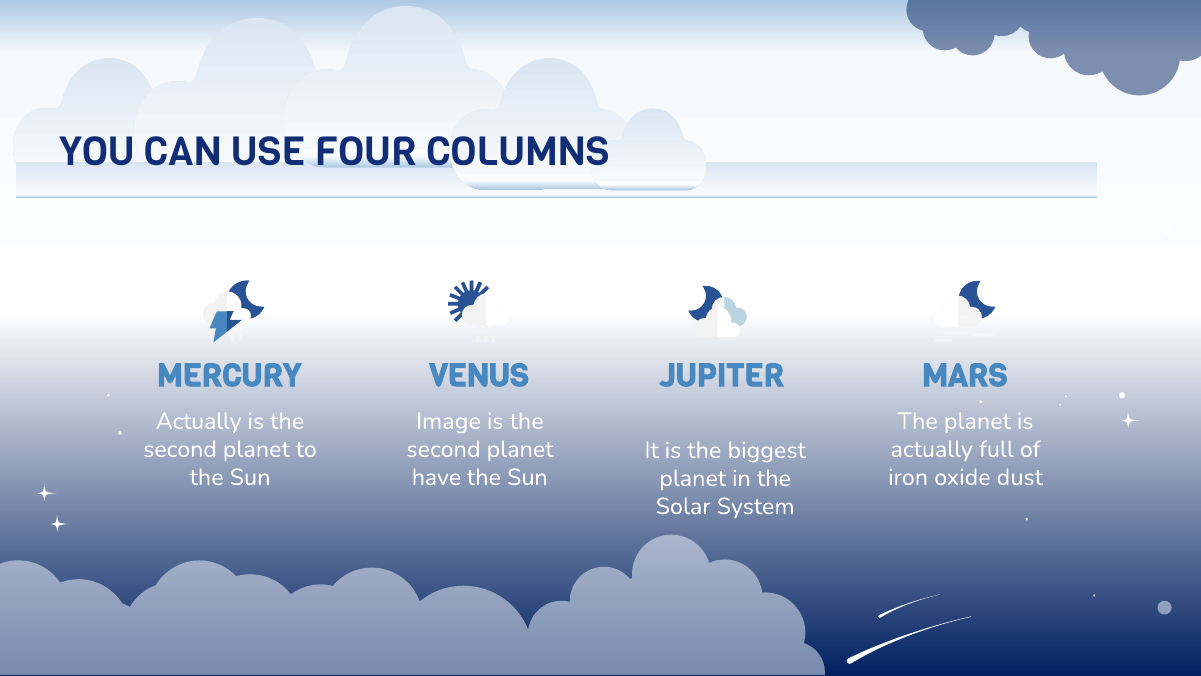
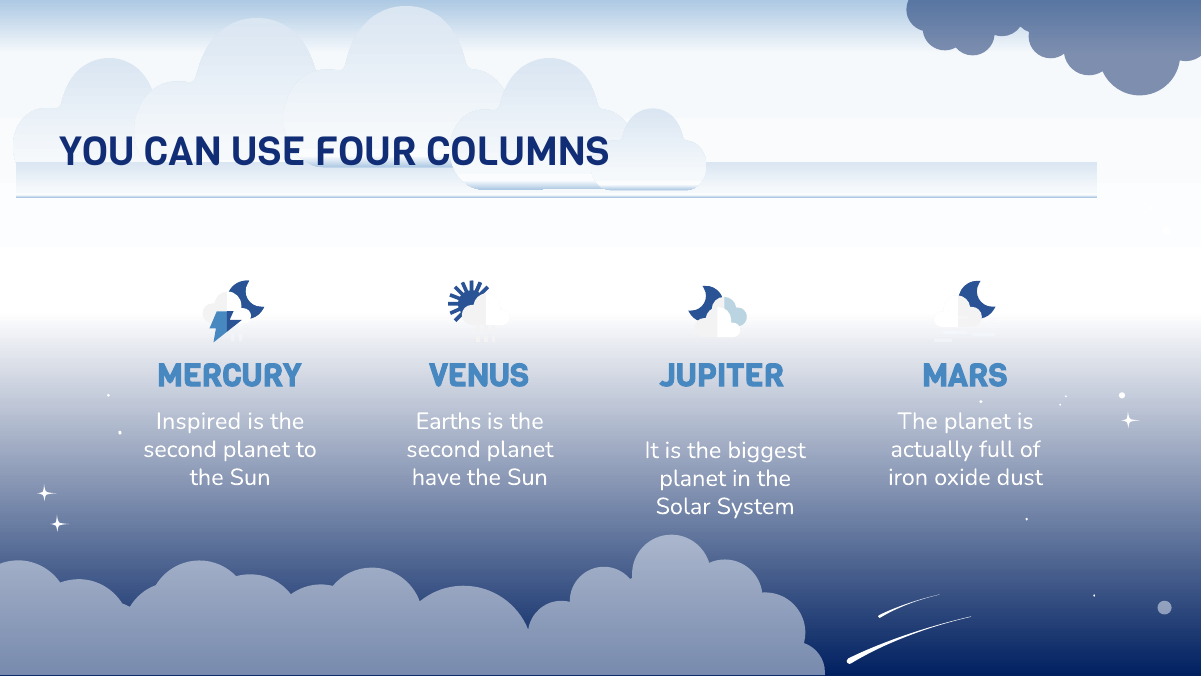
Actually at (199, 421): Actually -> Inspired
Image: Image -> Earths
